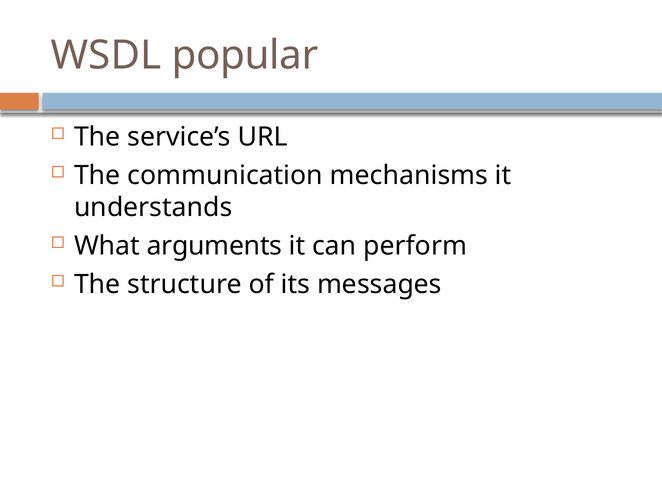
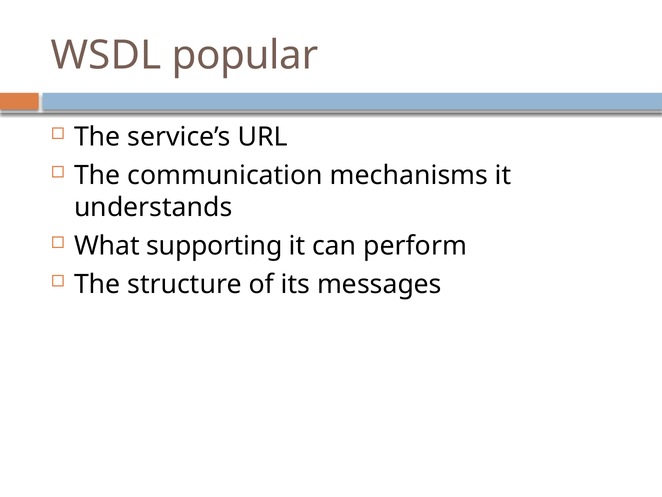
arguments: arguments -> supporting
